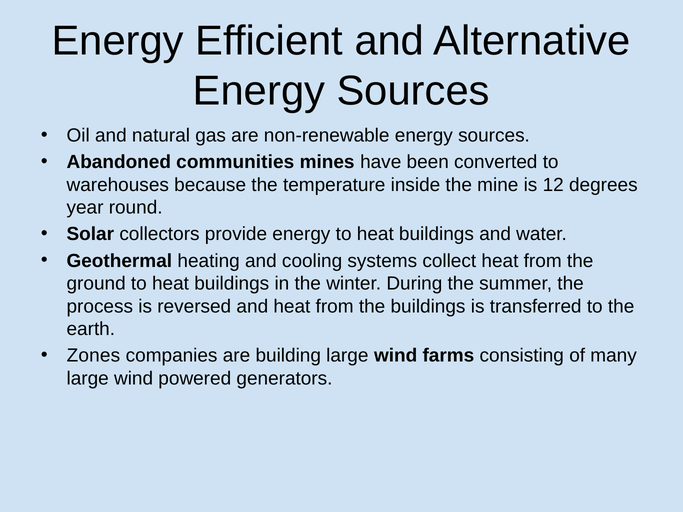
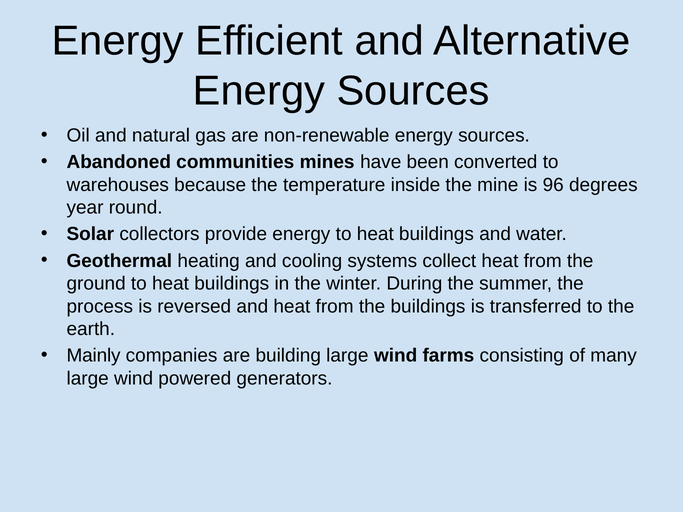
12: 12 -> 96
Zones: Zones -> Mainly
